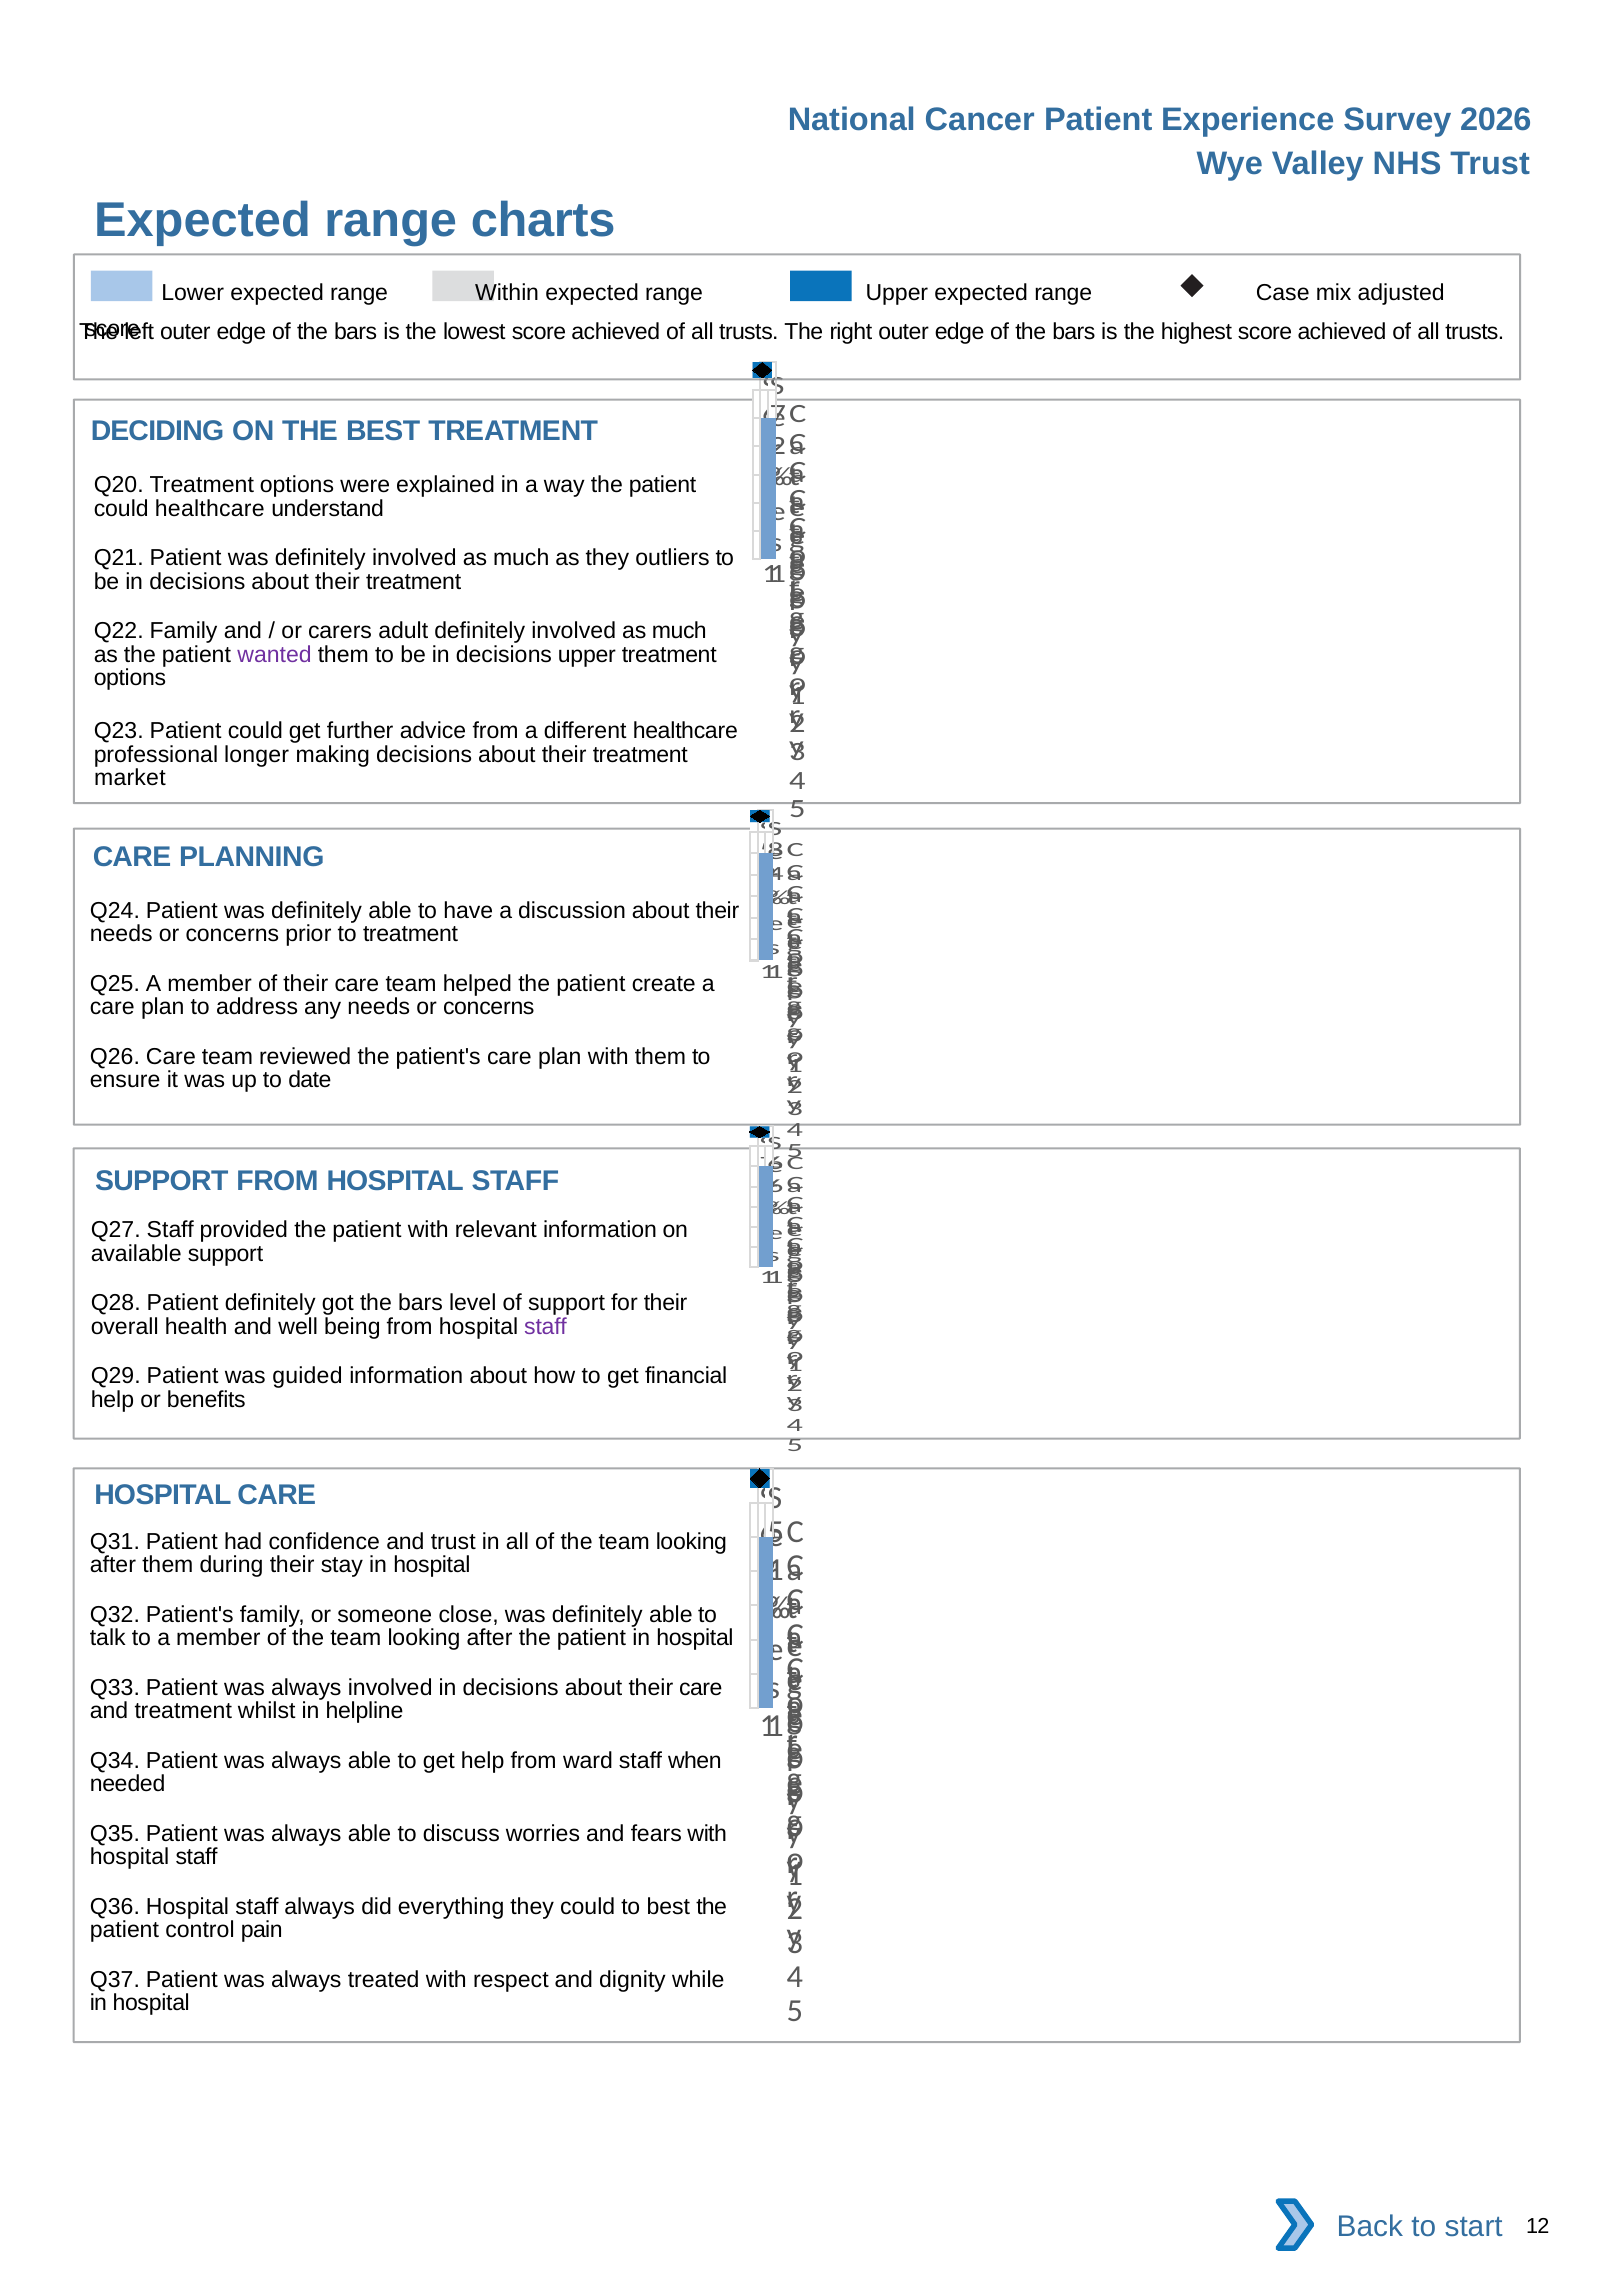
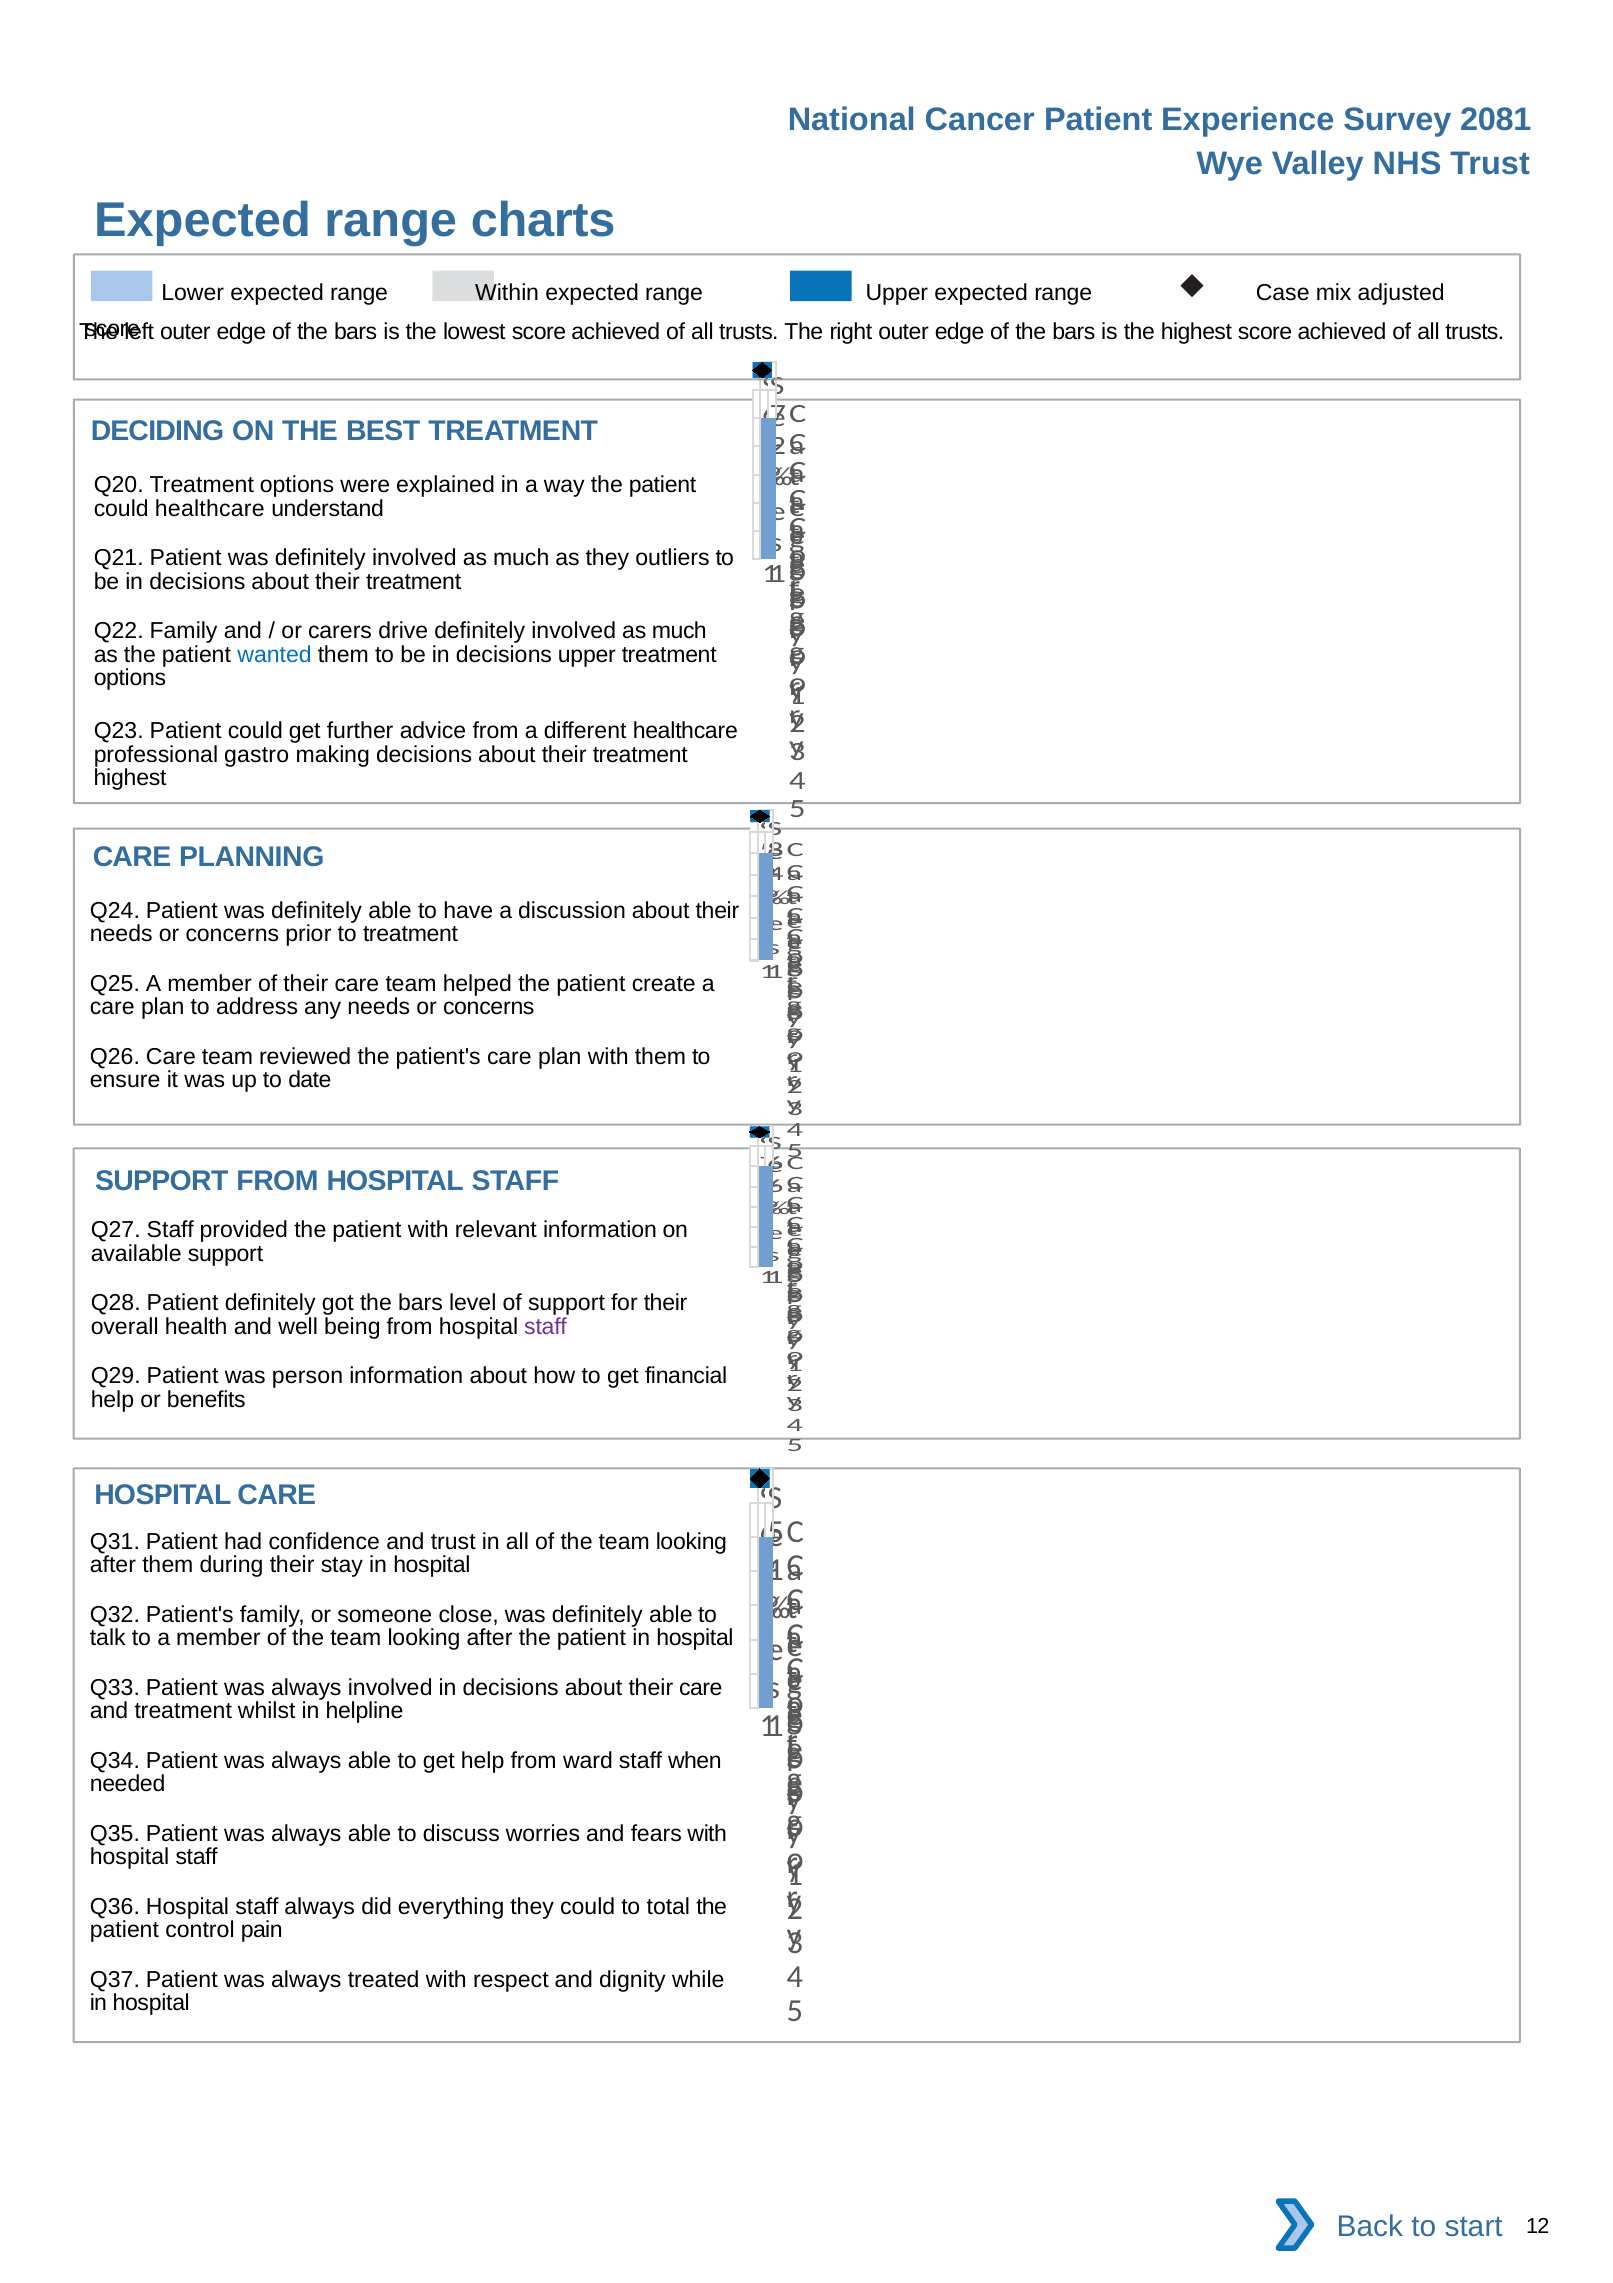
2026: 2026 -> 2081
adult: adult -> drive
wanted colour: purple -> blue
longer: longer -> gastro
market at (130, 778): market -> highest
guided: guided -> person
to best: best -> total
